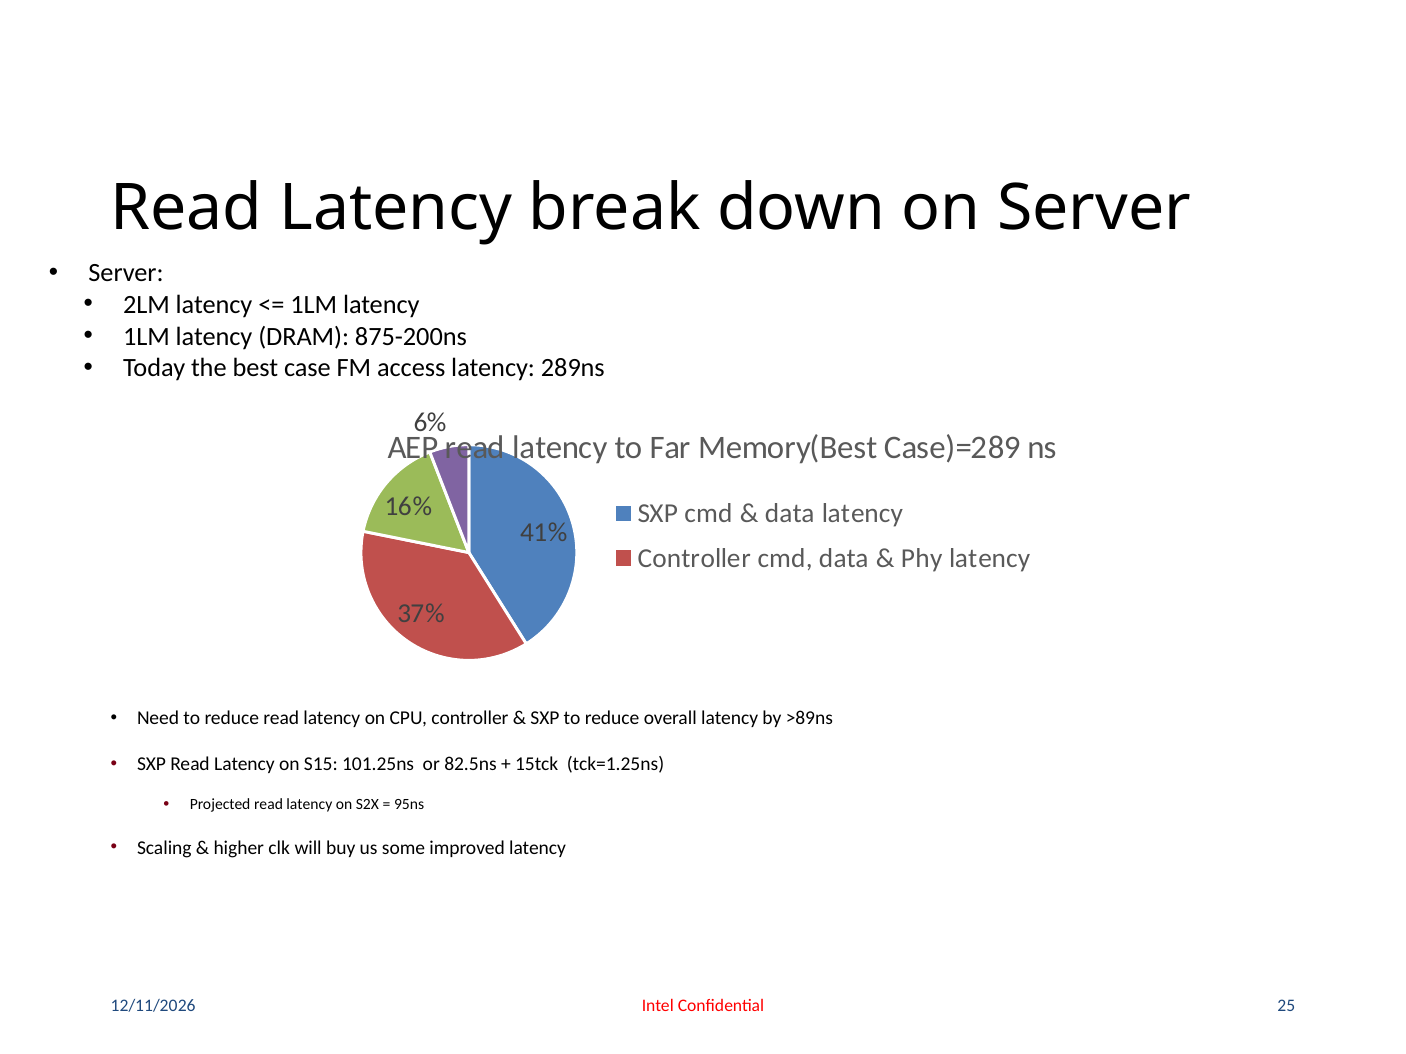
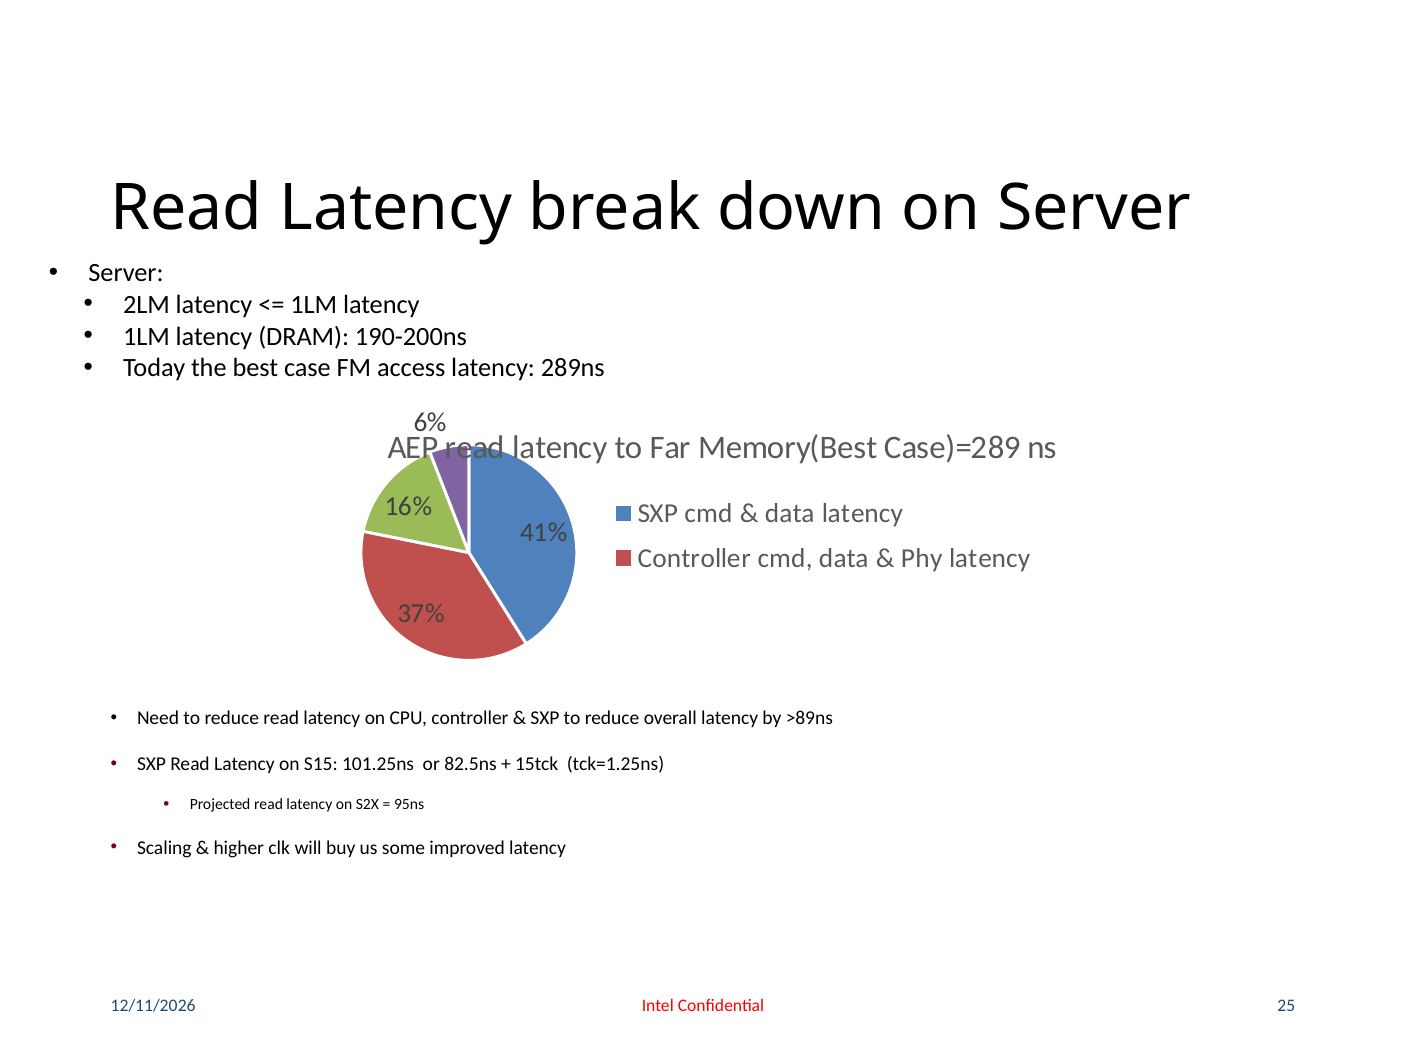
875-200ns: 875-200ns -> 190-200ns
